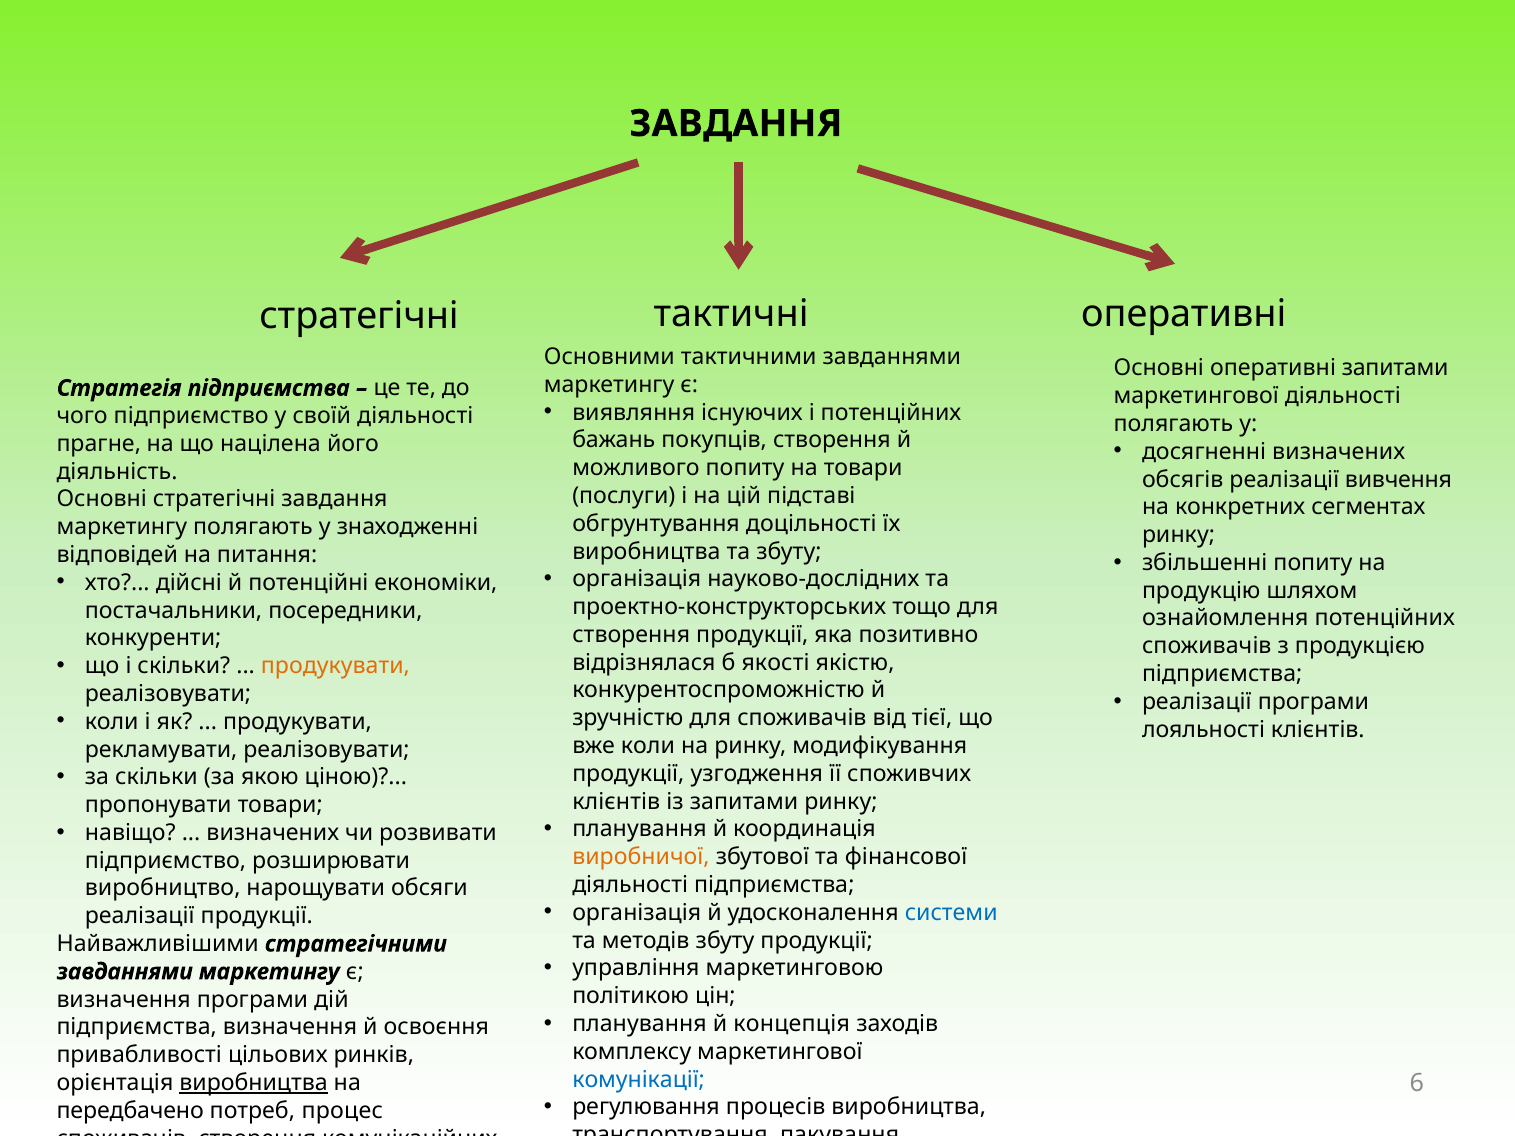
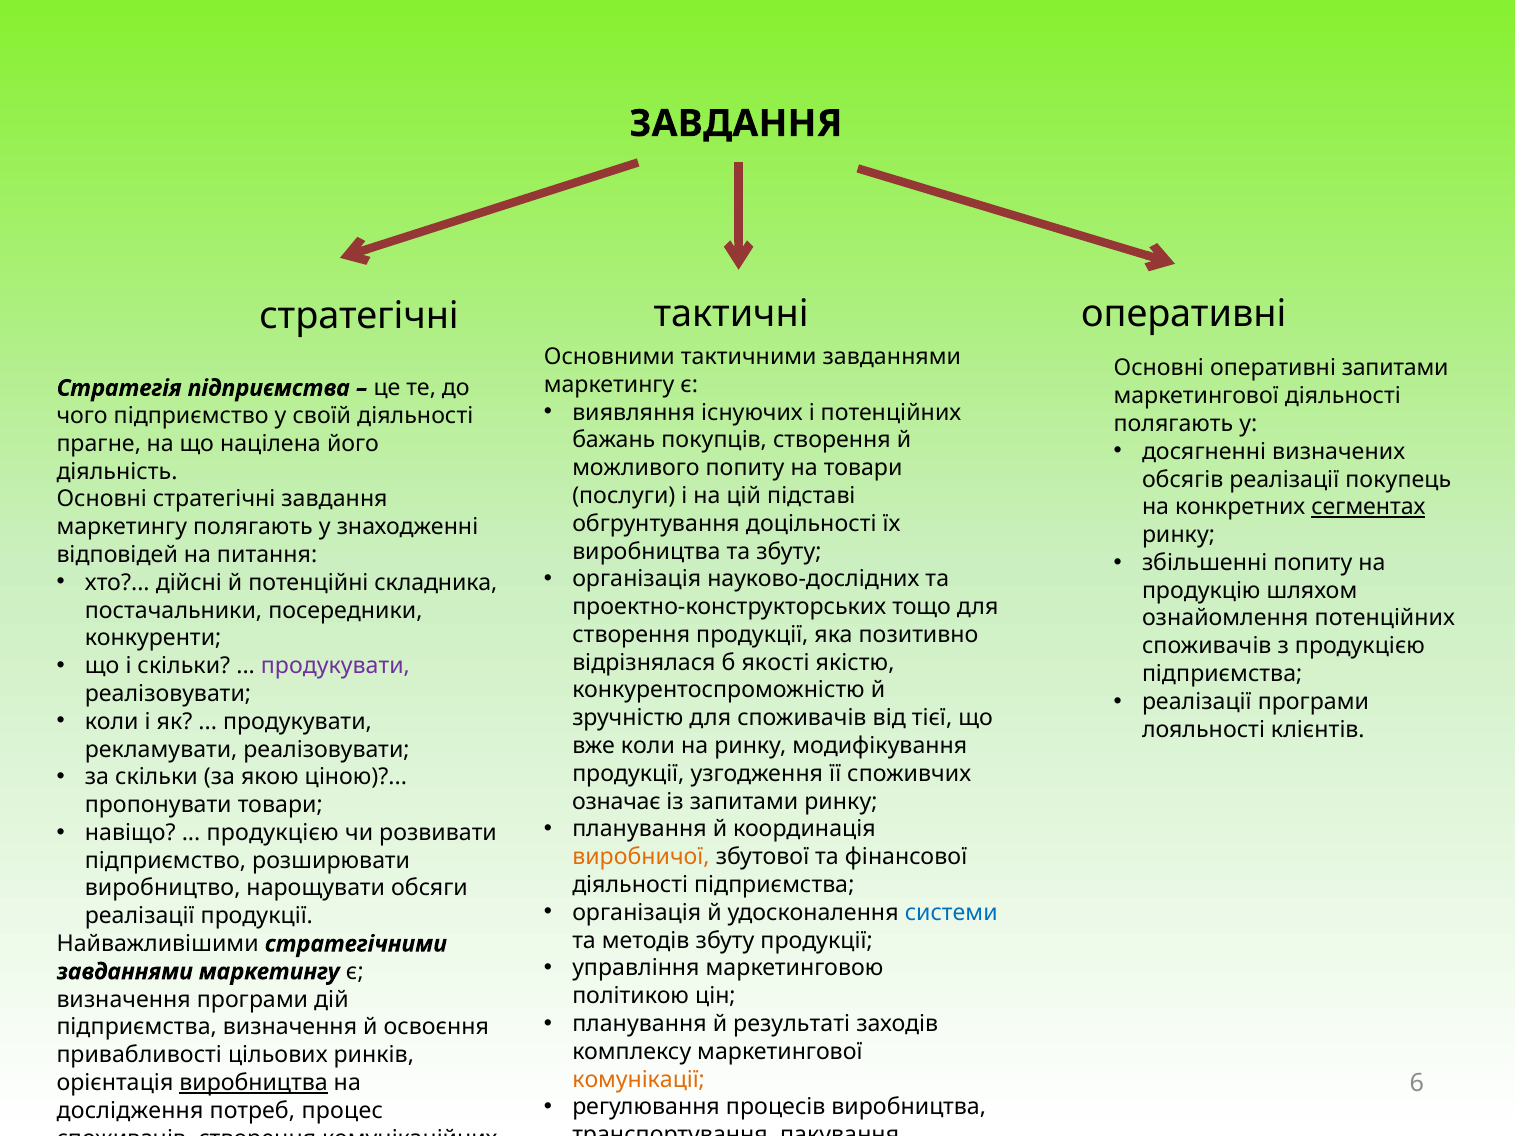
вивчення: вивчення -> покупець
сегментах underline: none -> present
економіки: економіки -> складника
продукувати at (335, 666) colour: orange -> purple
клієнтів at (616, 802): клієнтів -> означає
визначених at (273, 833): визначених -> продукцією
концепція: концепція -> результаті
комунікації colour: blue -> orange
передбачено: передбачено -> дослідження
